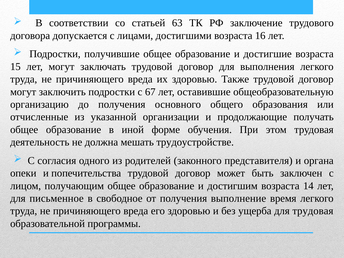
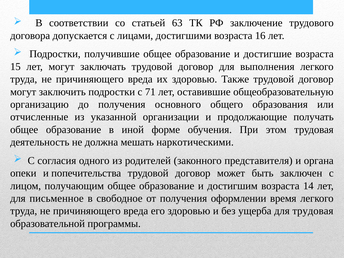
67: 67 -> 71
трудоустройстве: трудоустройстве -> наркотическими
выполнение: выполнение -> оформлении
